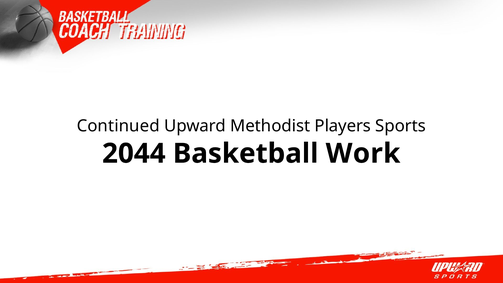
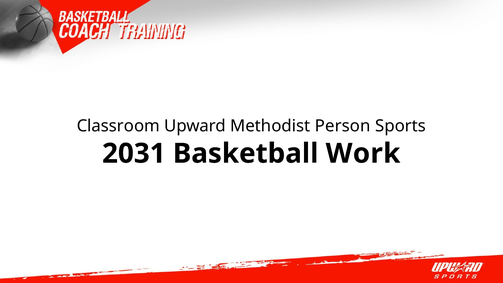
Continued: Continued -> Classroom
Players: Players -> Person
2044: 2044 -> 2031
